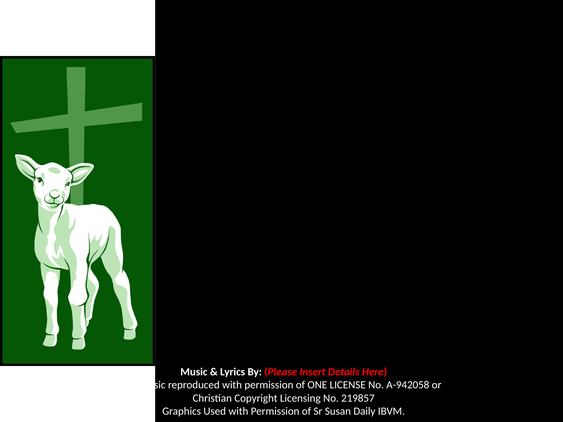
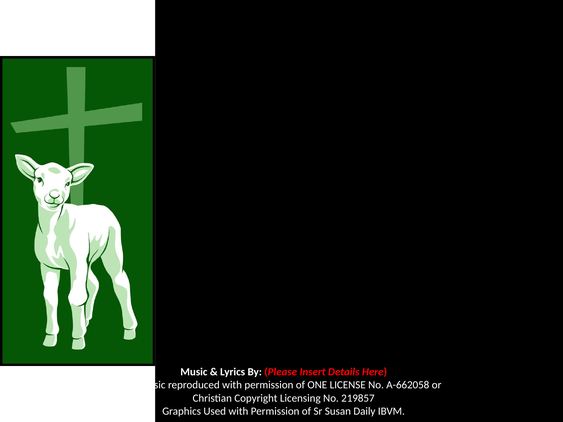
A-942058: A-942058 -> A-662058
